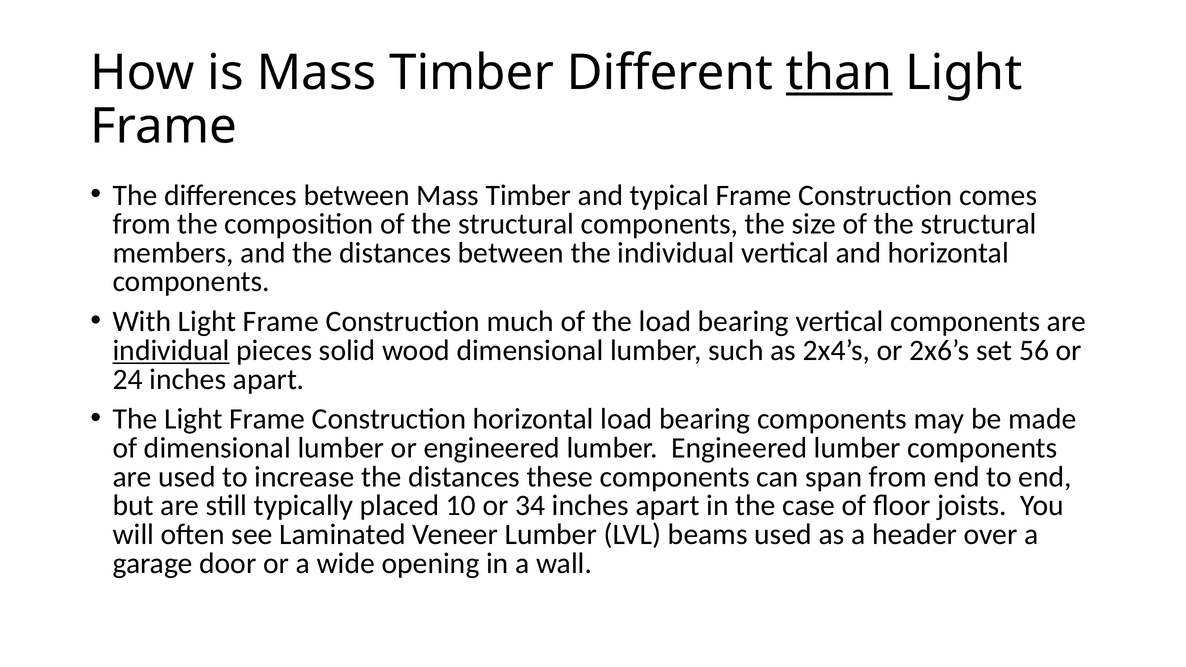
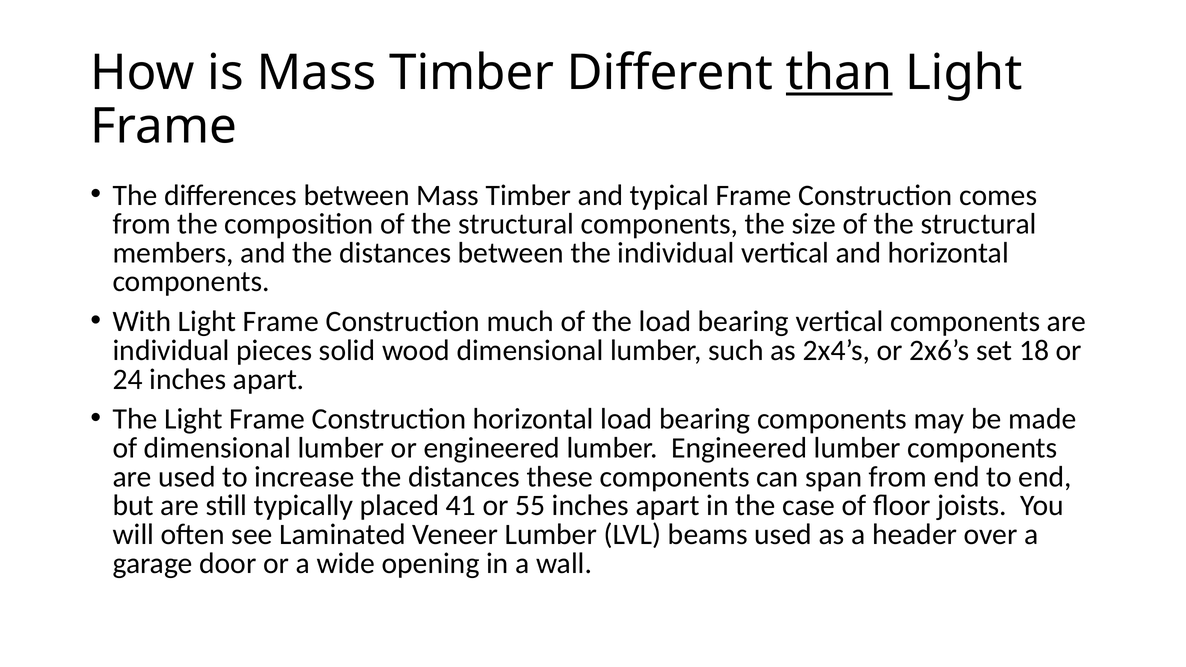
individual at (171, 350) underline: present -> none
56: 56 -> 18
10: 10 -> 41
34: 34 -> 55
